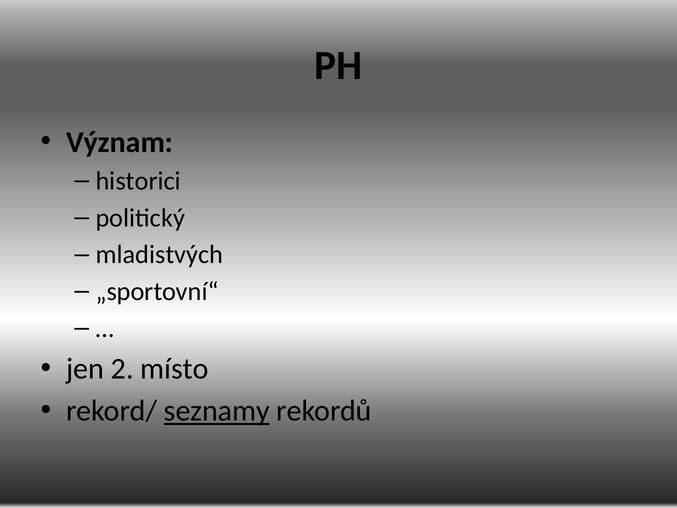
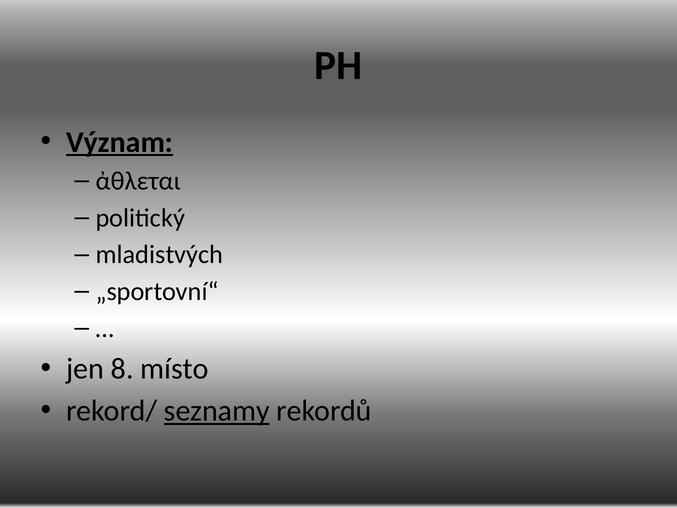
Význam underline: none -> present
historici: historici -> ἀθλεται
2: 2 -> 8
